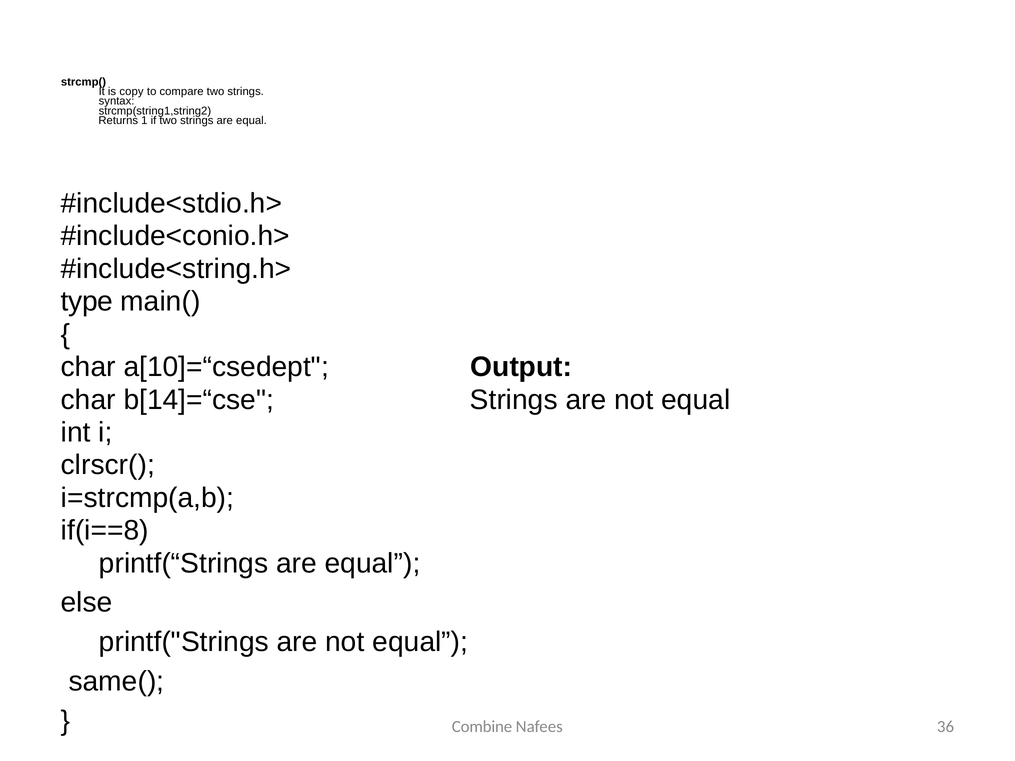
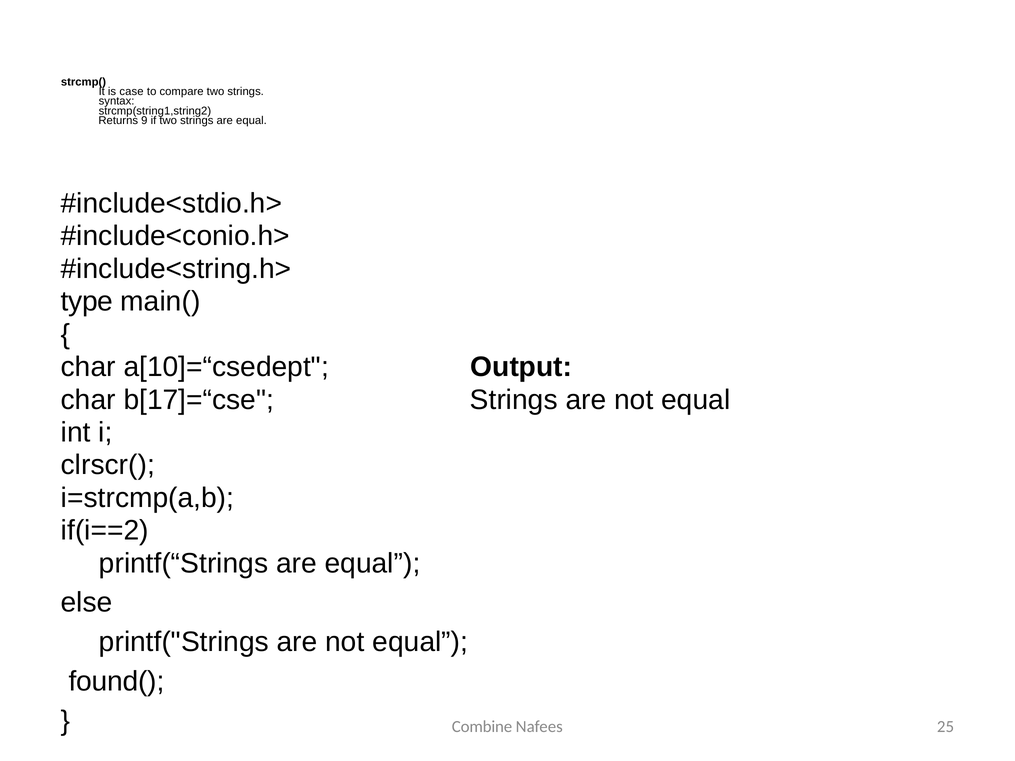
copy: copy -> case
1: 1 -> 9
b[14]=“cse: b[14]=“cse -> b[17]=“cse
if(i==8: if(i==8 -> if(i==2
same(: same( -> found(
36: 36 -> 25
